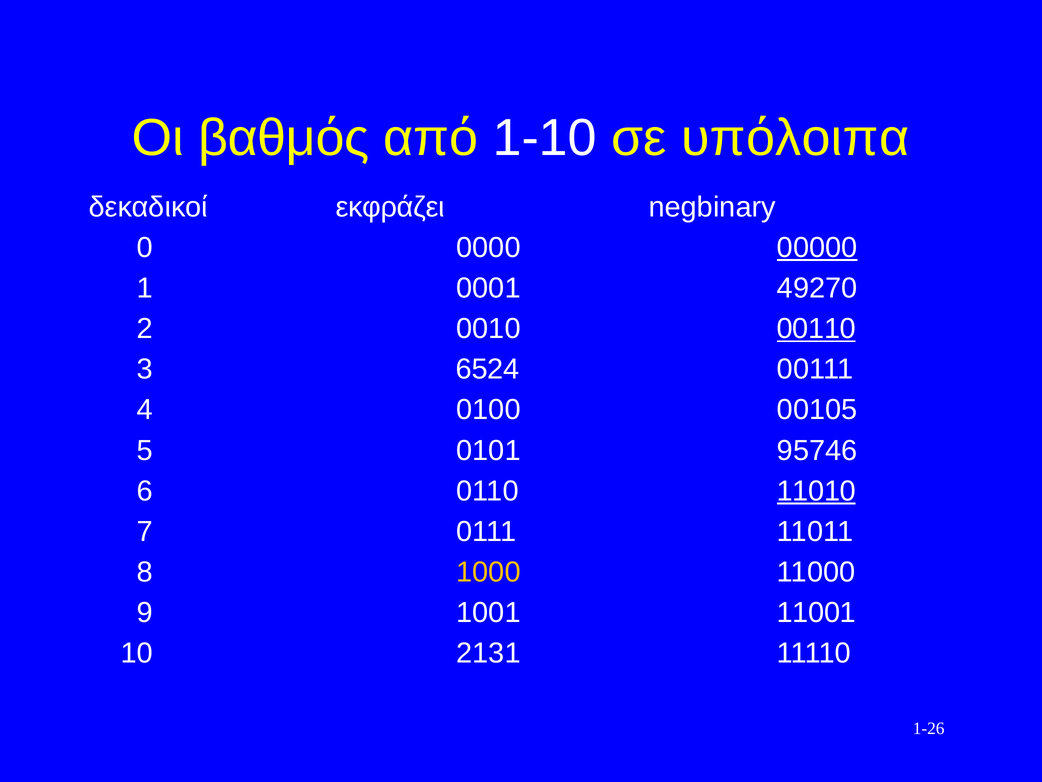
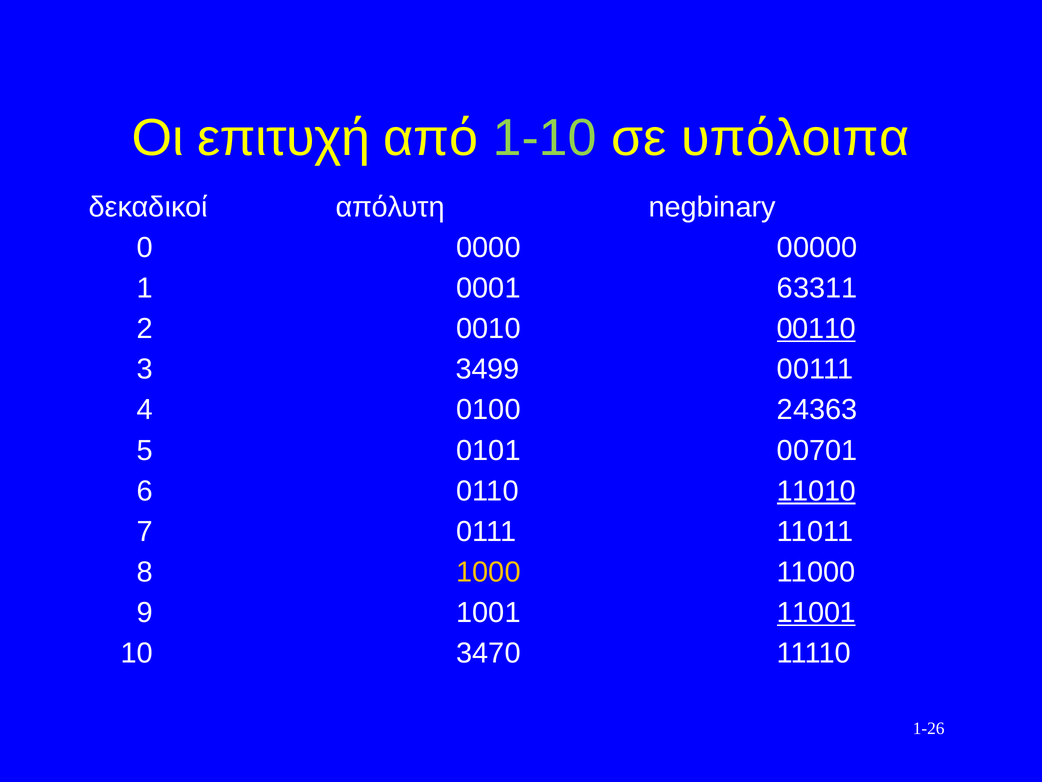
βαθμός: βαθμός -> επιτυχή
1-10 colour: white -> light green
εκφράζει: εκφράζει -> απόλυτη
00000 underline: present -> none
49270: 49270 -> 63311
6524: 6524 -> 3499
00105: 00105 -> 24363
95746: 95746 -> 00701
11001 underline: none -> present
2131: 2131 -> 3470
